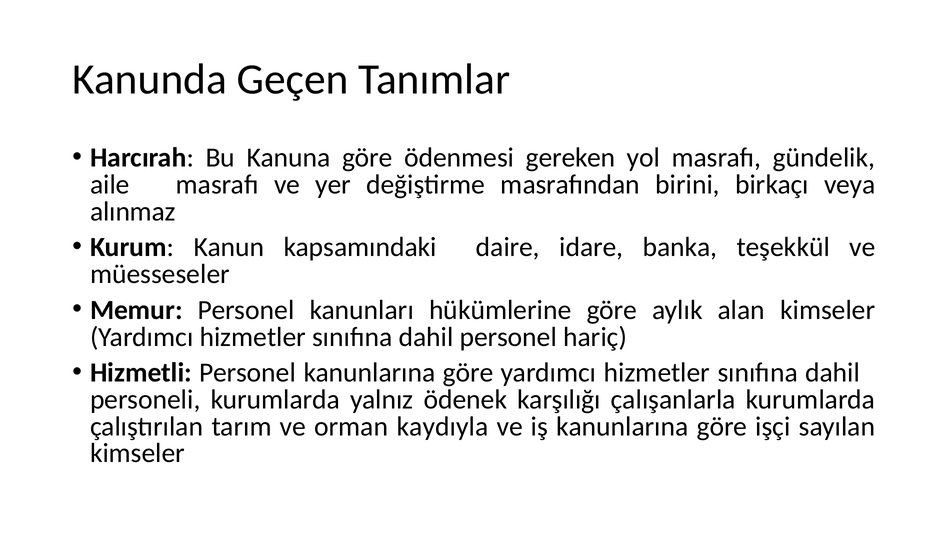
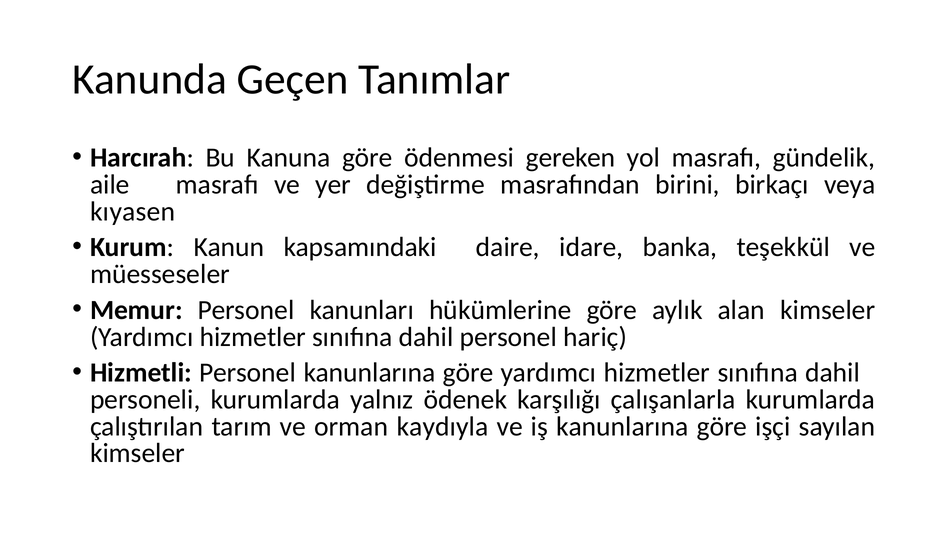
alınmaz: alınmaz -> kıyasen
